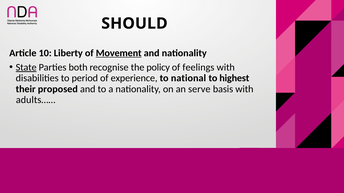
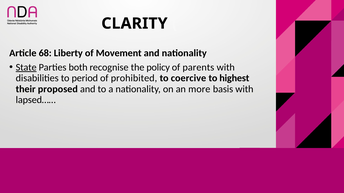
SHOULD: SHOULD -> CLARITY
10: 10 -> 68
Movement underline: present -> none
feelings: feelings -> parents
experience: experience -> prohibited
national: national -> coercive
serve: serve -> more
adults……: adults…… -> lapsed……
